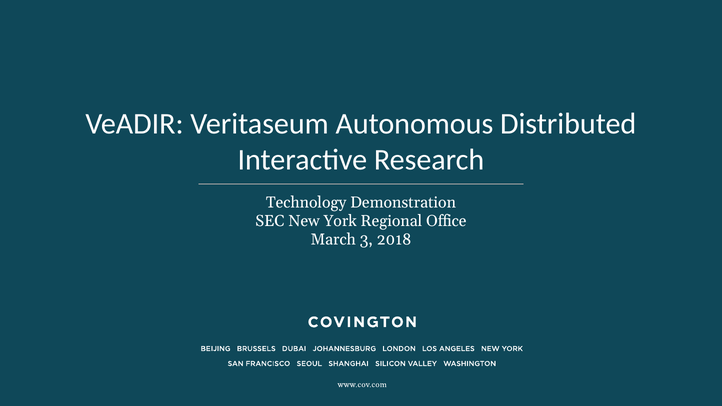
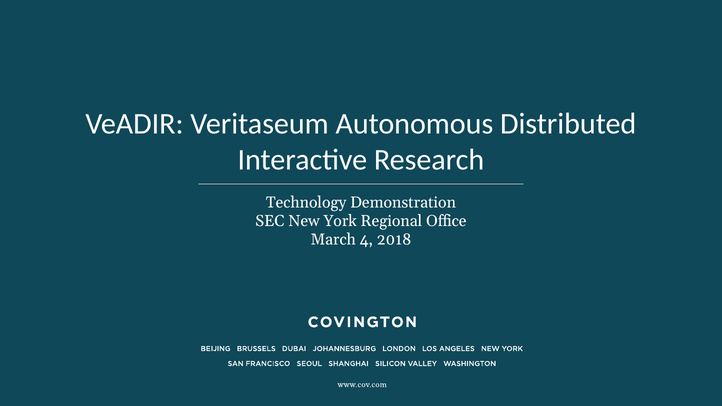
3: 3 -> 4
